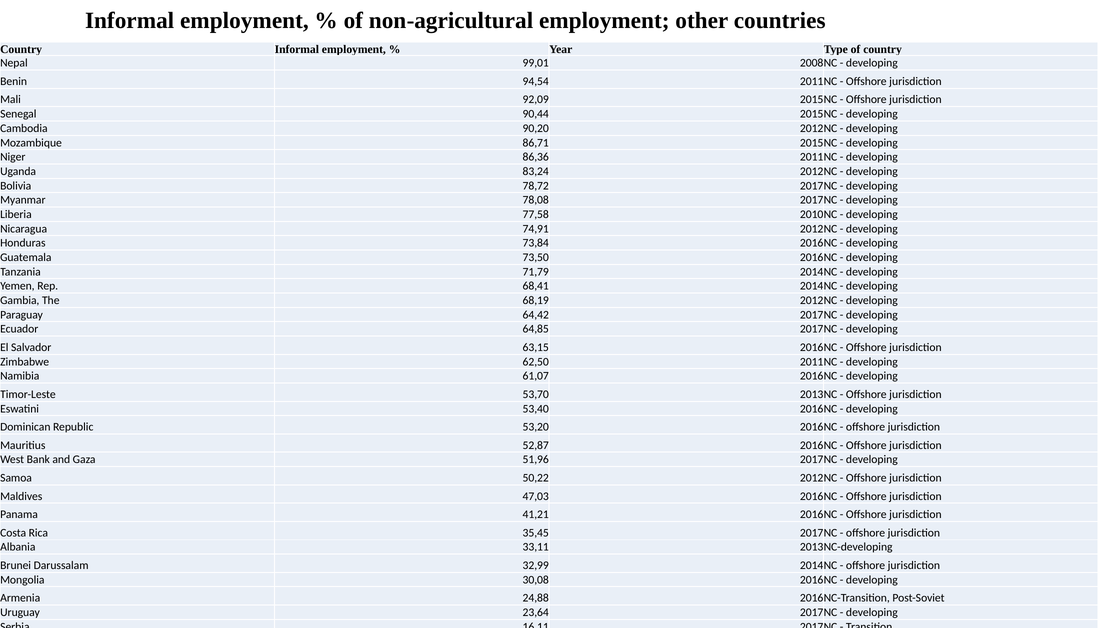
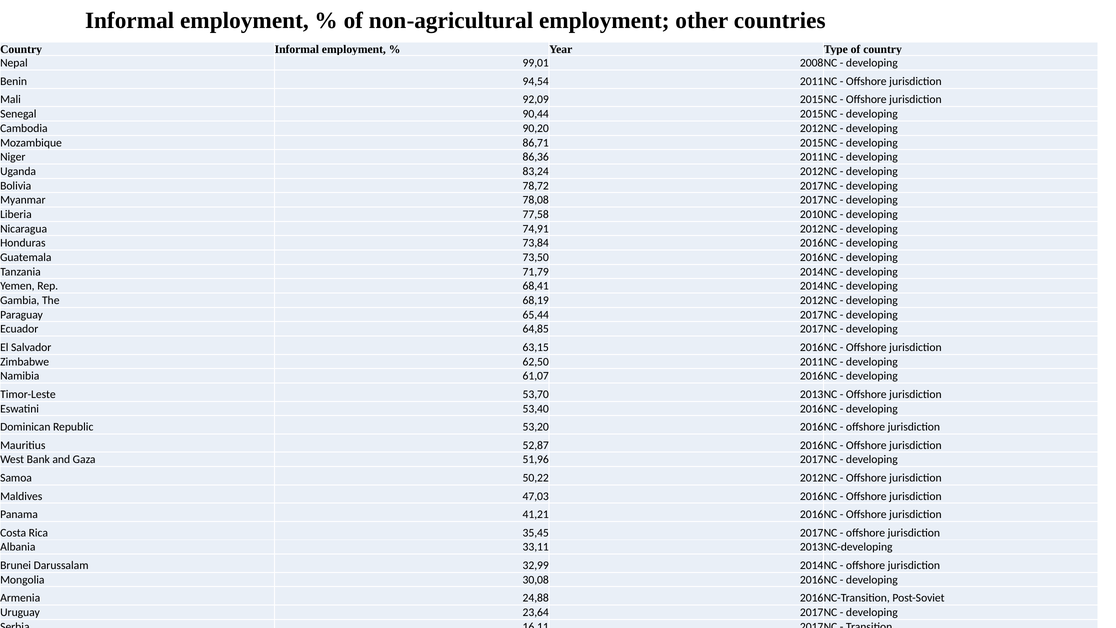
64,42: 64,42 -> 65,44
